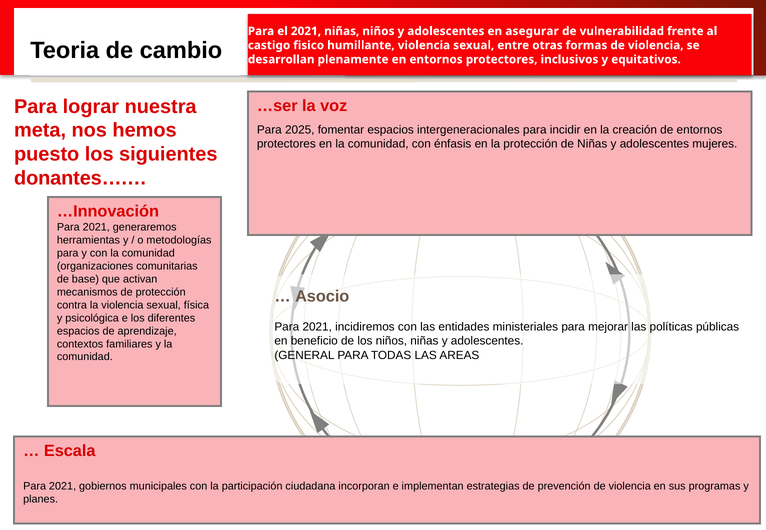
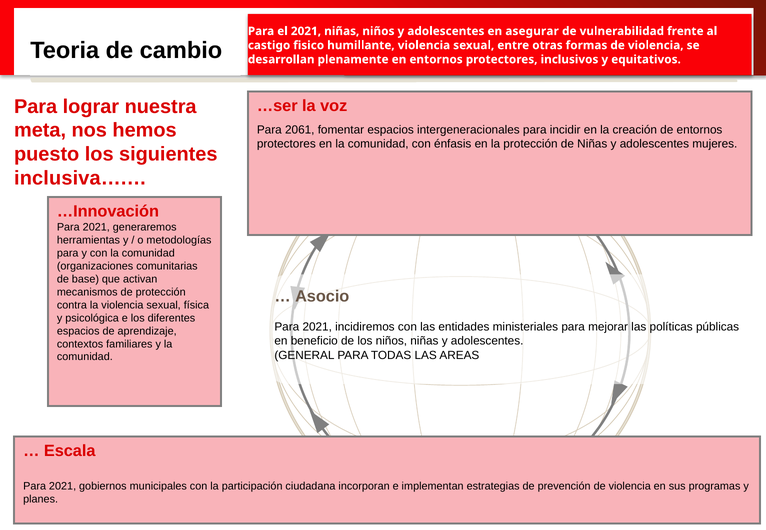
2025: 2025 -> 2061
donantes….…: donantes….… -> inclusiva….…
